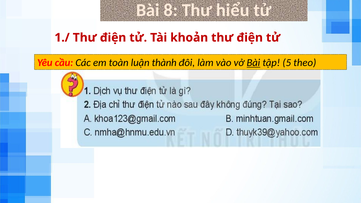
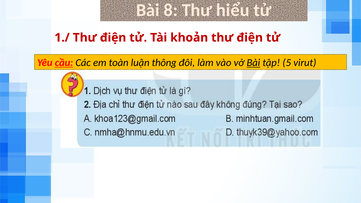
cầu underline: none -> present
thành: thành -> thông
theo: theo -> virut
